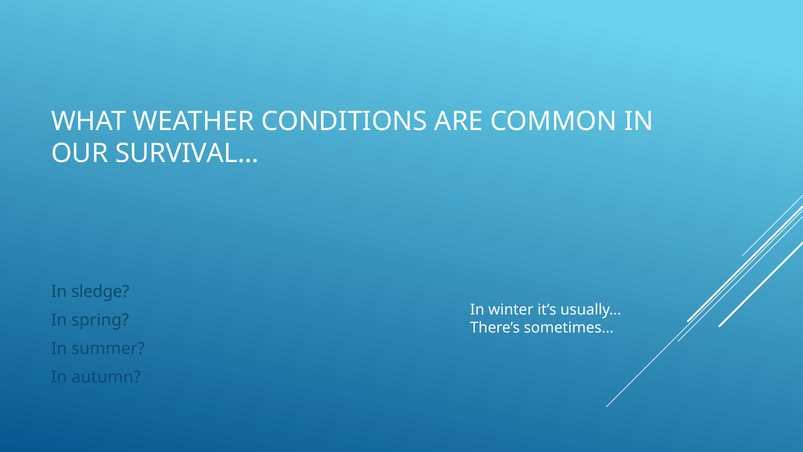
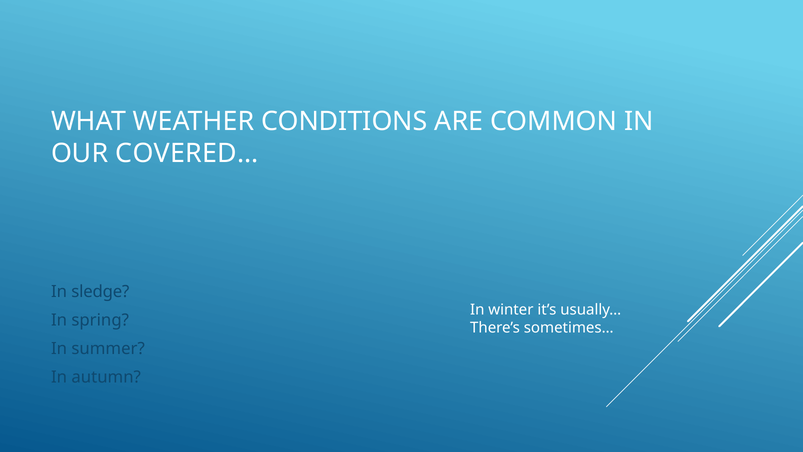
SURVIVAL…: SURVIVAL… -> COVERED…
